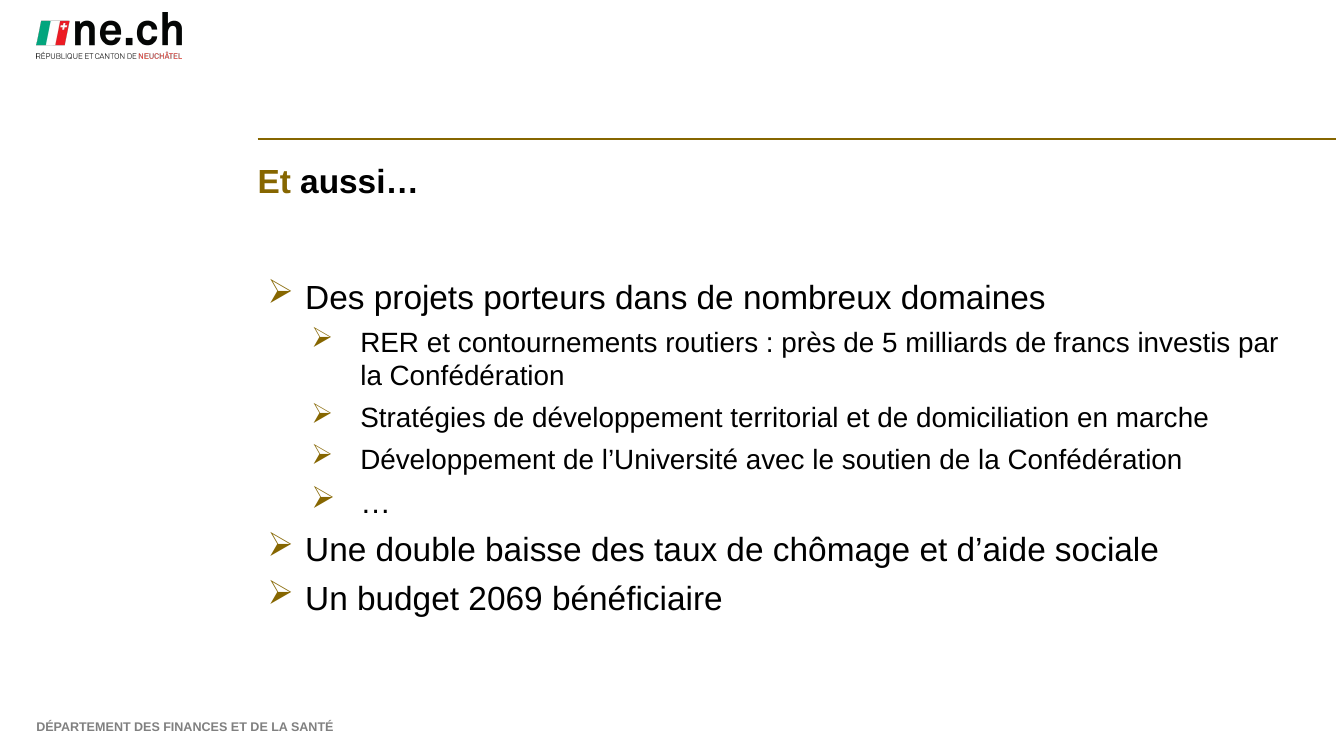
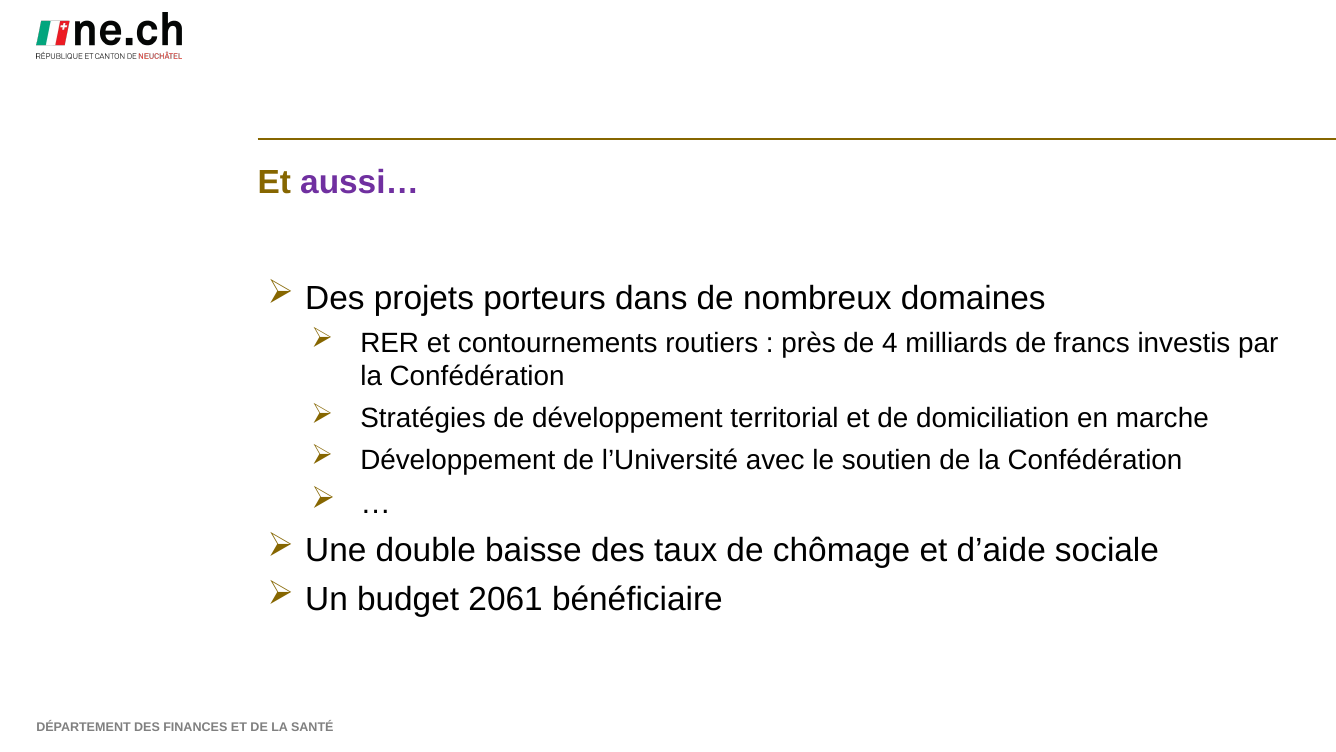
aussi… colour: black -> purple
5: 5 -> 4
2069: 2069 -> 2061
